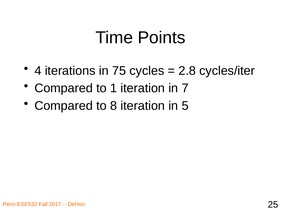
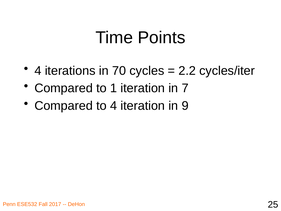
75: 75 -> 70
2.8: 2.8 -> 2.2
to 8: 8 -> 4
5: 5 -> 9
